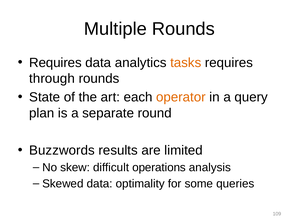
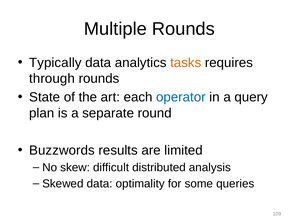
Requires at (55, 63): Requires -> Typically
operator colour: orange -> blue
operations: operations -> distributed
